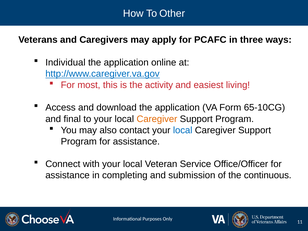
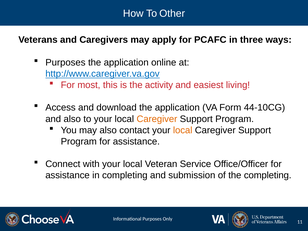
Individual at (65, 62): Individual -> Purposes
65-10CG: 65-10CG -> 44-10CG
and final: final -> also
local at (183, 130) colour: blue -> orange
the continuous: continuous -> completing
